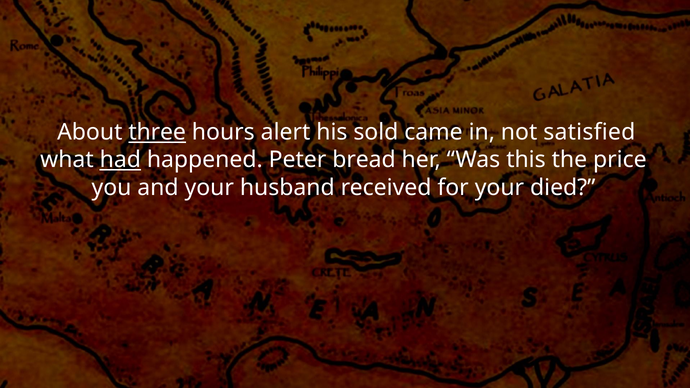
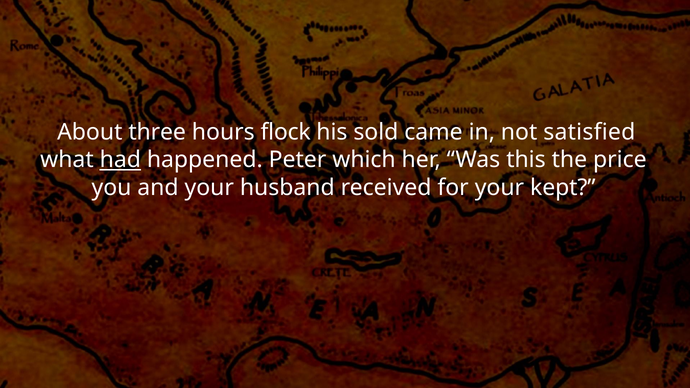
three underline: present -> none
alert: alert -> flock
bread: bread -> which
died: died -> kept
